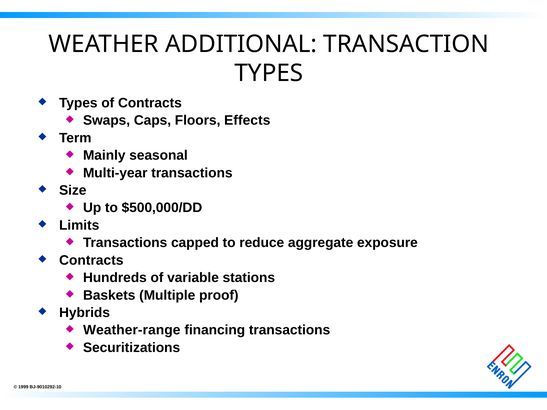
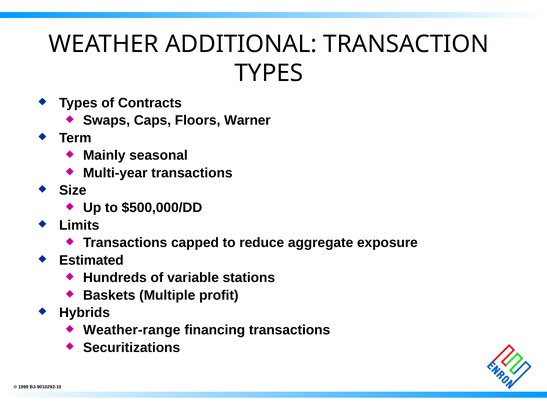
Effects: Effects -> Warner
Contracts at (91, 260): Contracts -> Estimated
proof: proof -> profit
